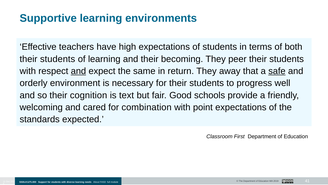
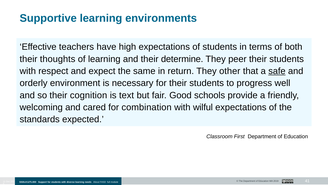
students at (58, 59): students -> thoughts
becoming: becoming -> determine
and at (78, 71) underline: present -> none
away: away -> other
point: point -> wilful
